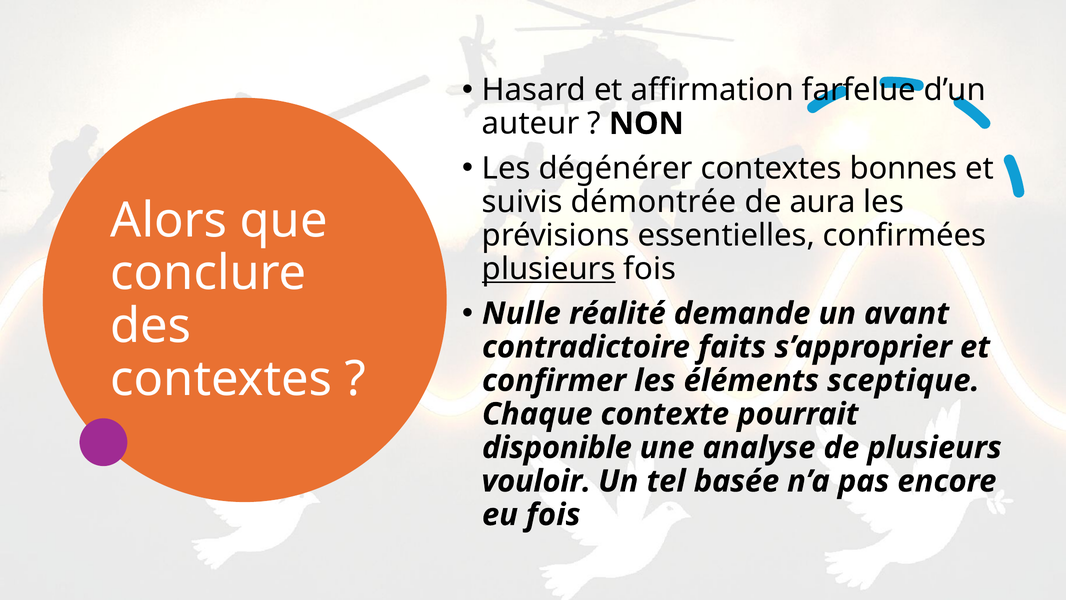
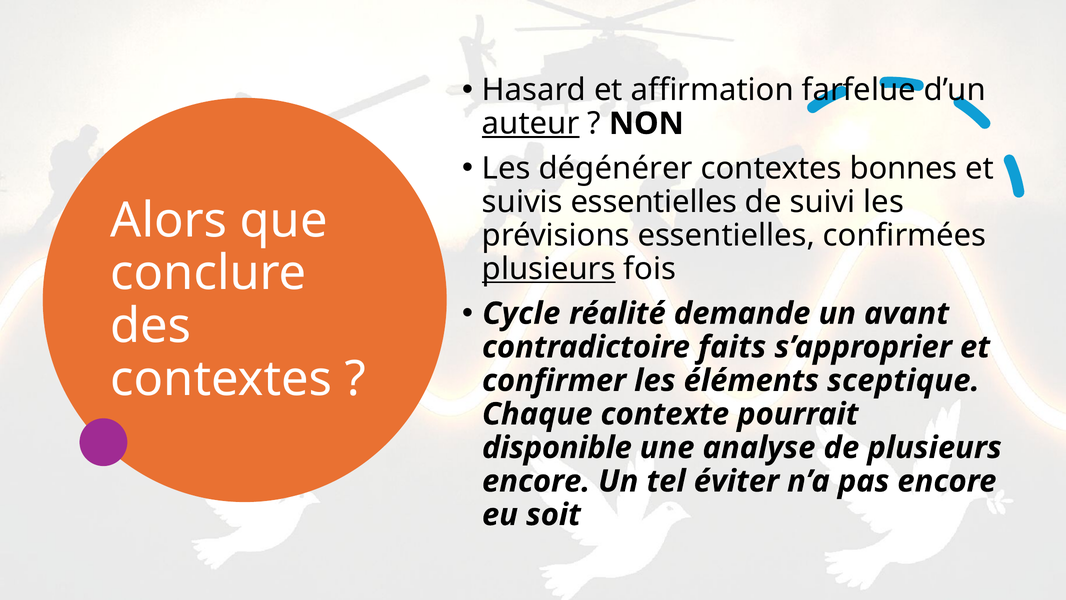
auteur underline: none -> present
suivis démontrée: démontrée -> essentielles
aura: aura -> suivi
Nulle: Nulle -> Cycle
vouloir at (536, 481): vouloir -> encore
basée: basée -> éviter
eu fois: fois -> soit
